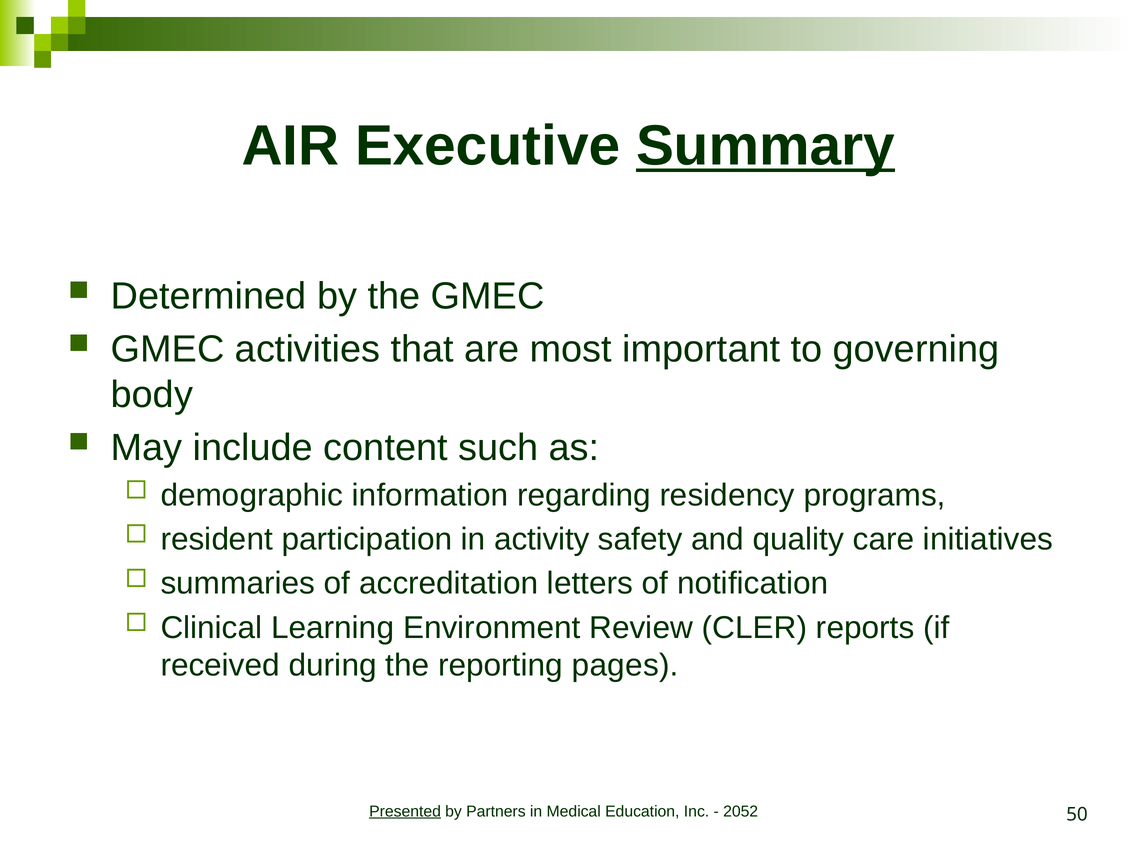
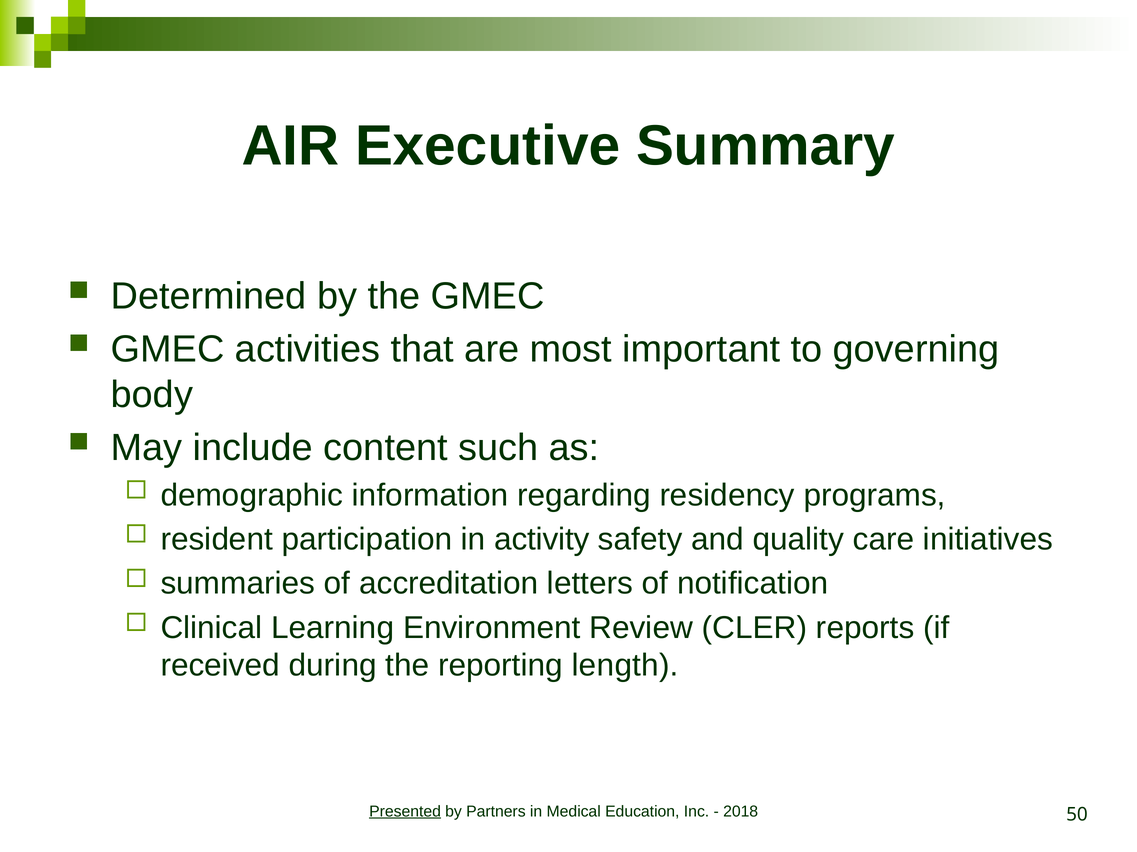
Summary underline: present -> none
pages: pages -> length
2052: 2052 -> 2018
